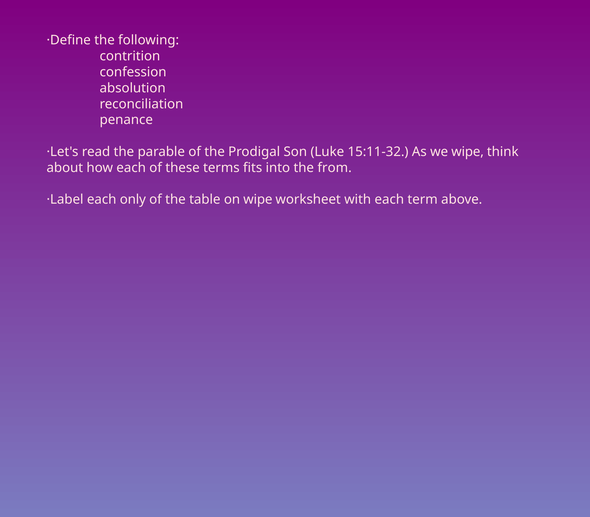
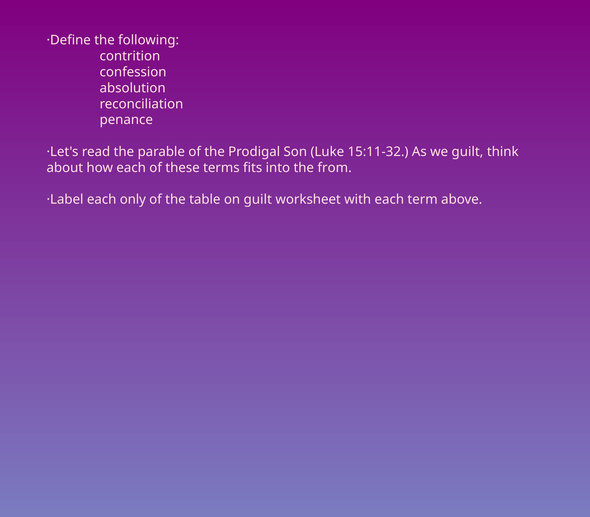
we wipe: wipe -> guilt
on wipe: wipe -> guilt
